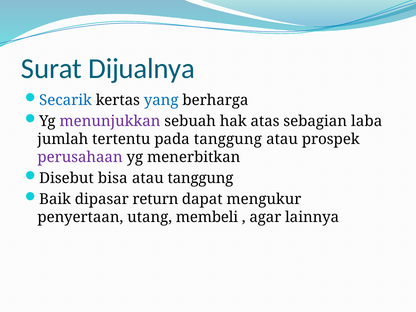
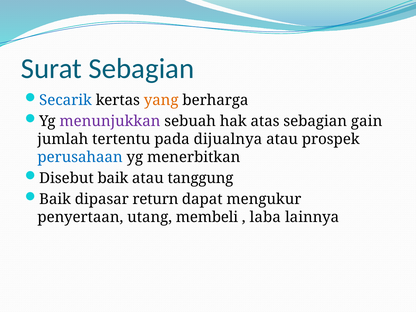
Surat Dijualnya: Dijualnya -> Sebagian
yang colour: blue -> orange
laba: laba -> gain
pada tanggung: tanggung -> dijualnya
perusahaan colour: purple -> blue
Disebut bisa: bisa -> baik
agar: agar -> laba
